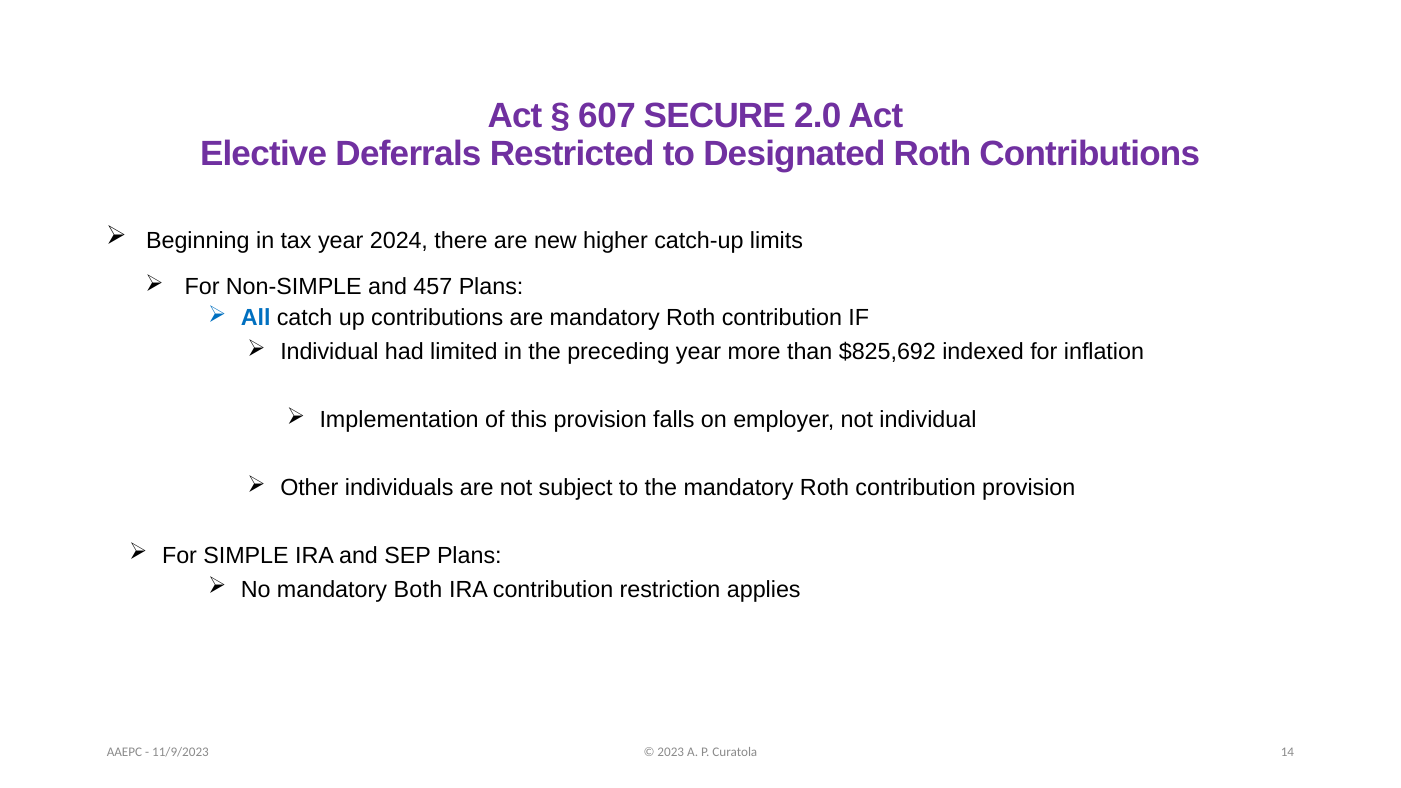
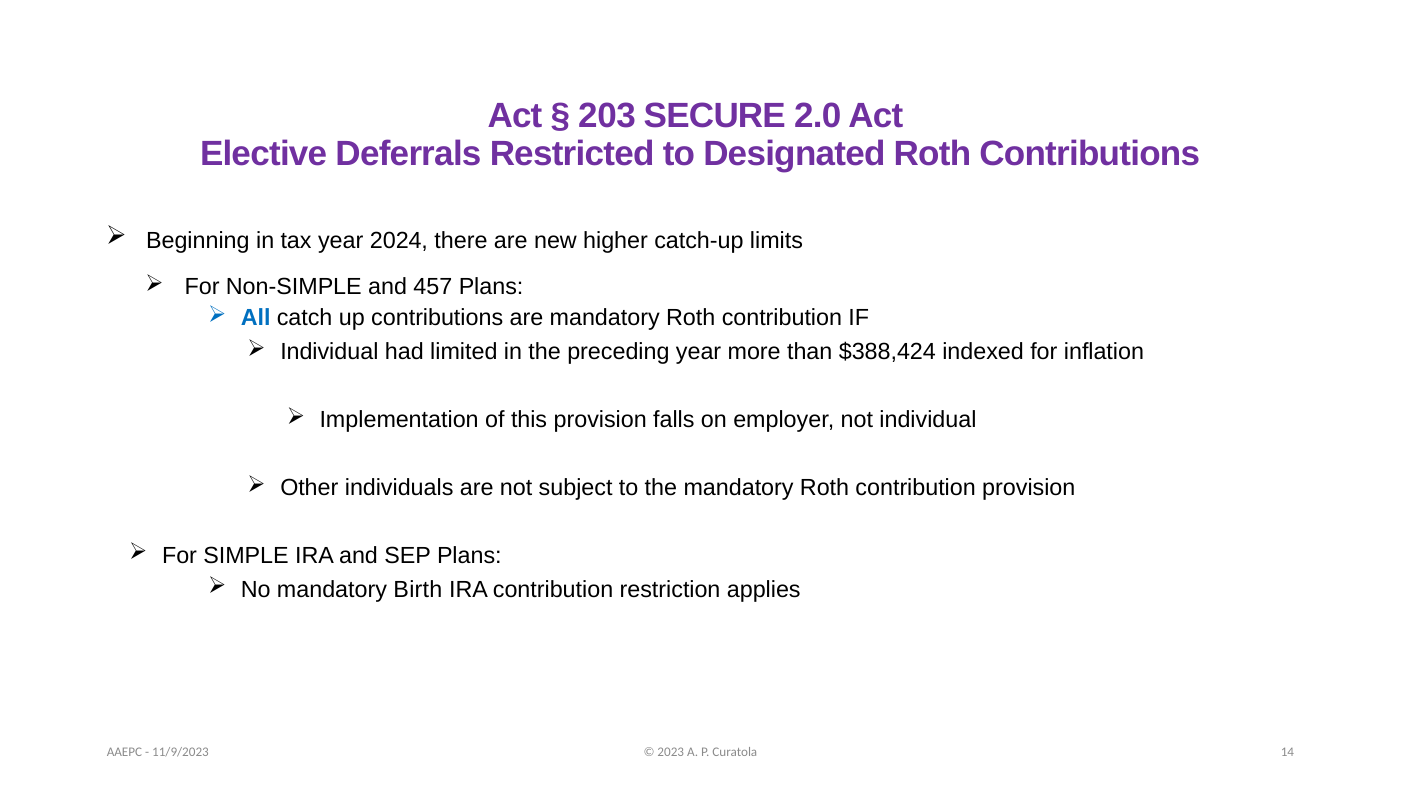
607: 607 -> 203
$825,692: $825,692 -> $388,424
Both: Both -> Birth
